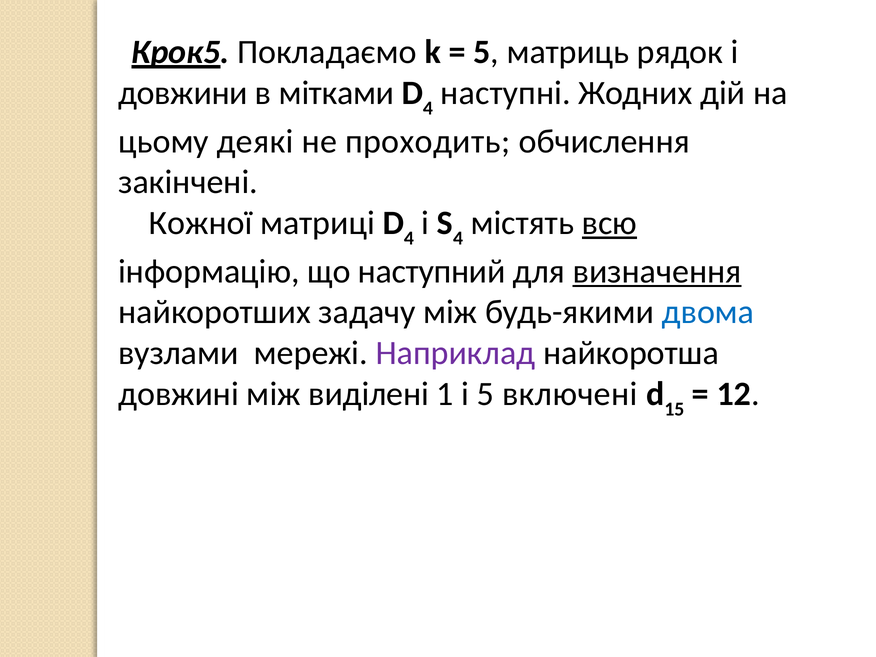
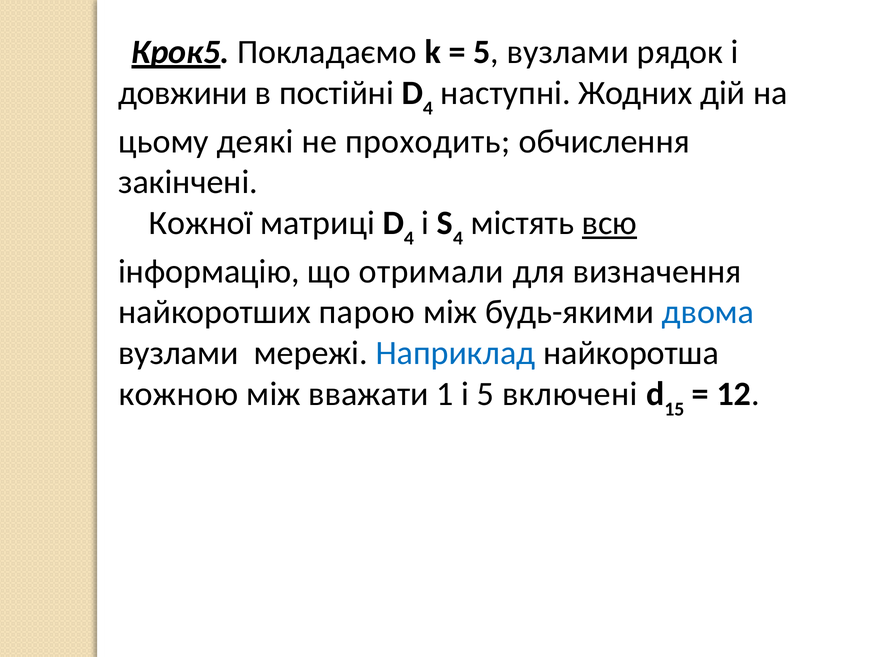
5 матриць: матриць -> вузлами
мітками: мітками -> постійні
наступний: наступний -> отримали
визначення underline: present -> none
задачу: задачу -> парою
Наприклад colour: purple -> blue
довжині: довжині -> кожною
виділені: виділені -> вважати
